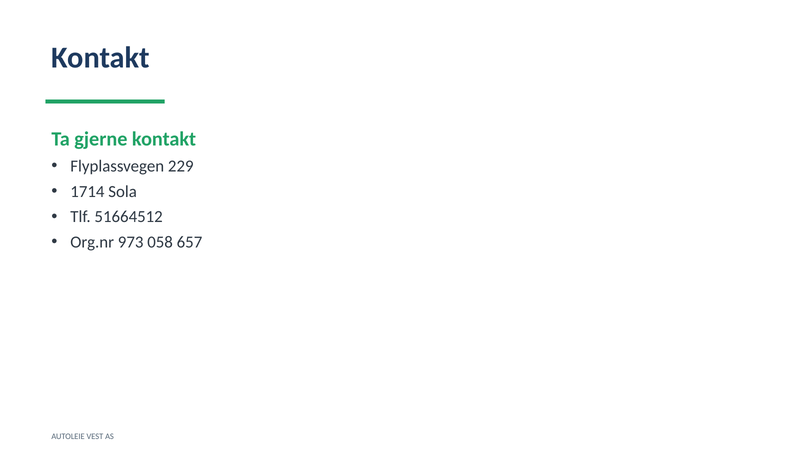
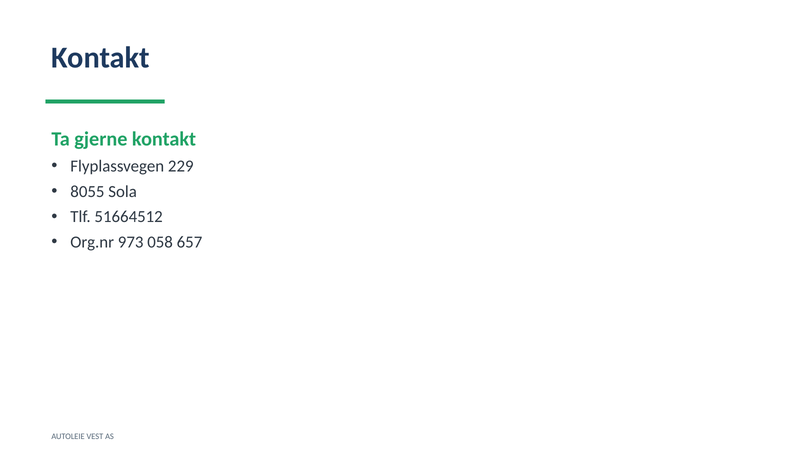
1714: 1714 -> 8055
